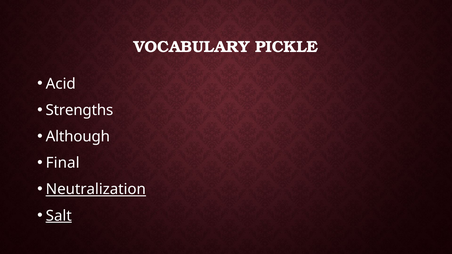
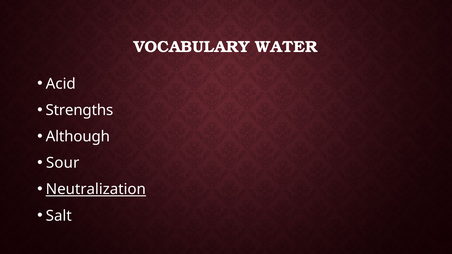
PICKLE: PICKLE -> WATER
Final: Final -> Sour
Salt underline: present -> none
